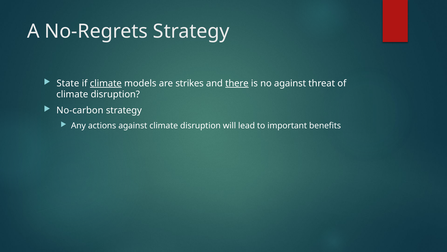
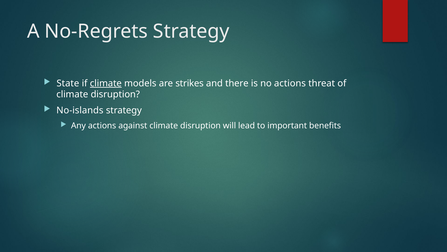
there underline: present -> none
no against: against -> actions
No-carbon: No-carbon -> No-islands
